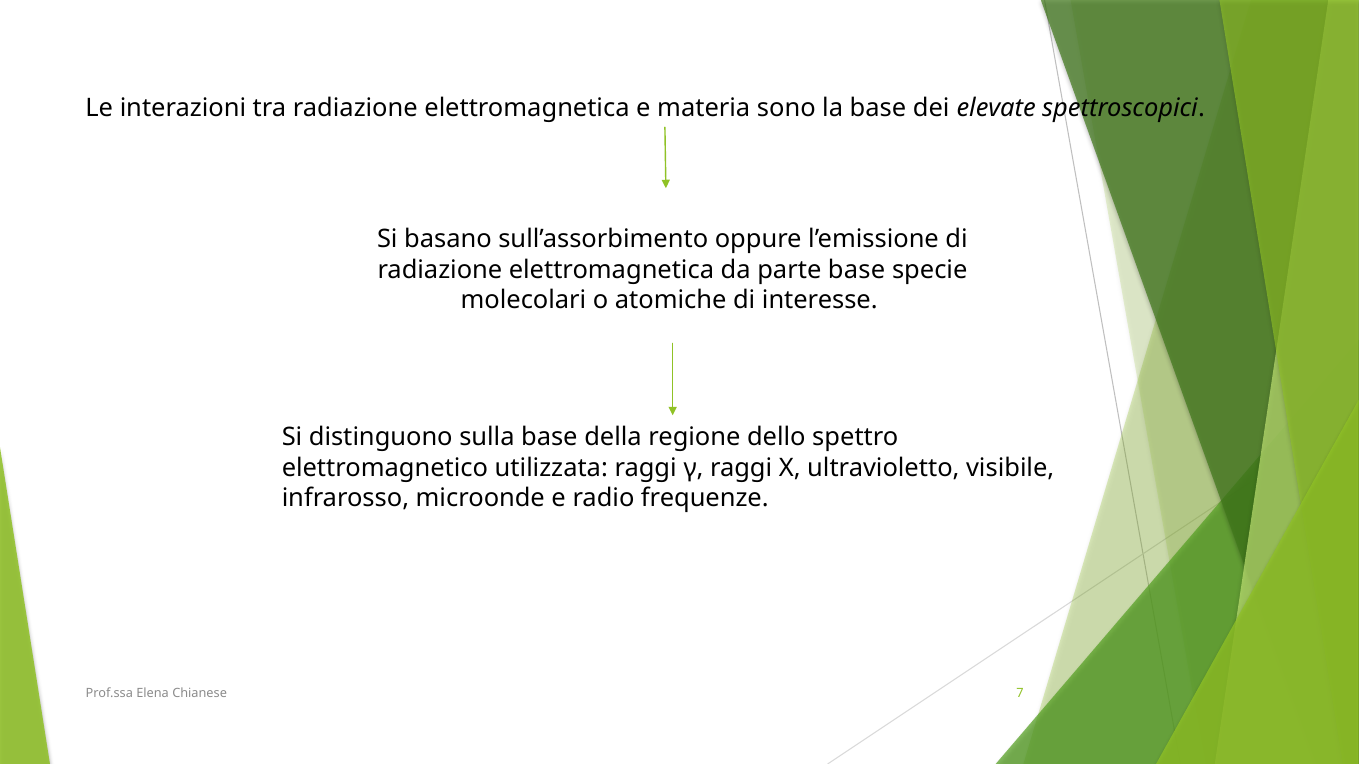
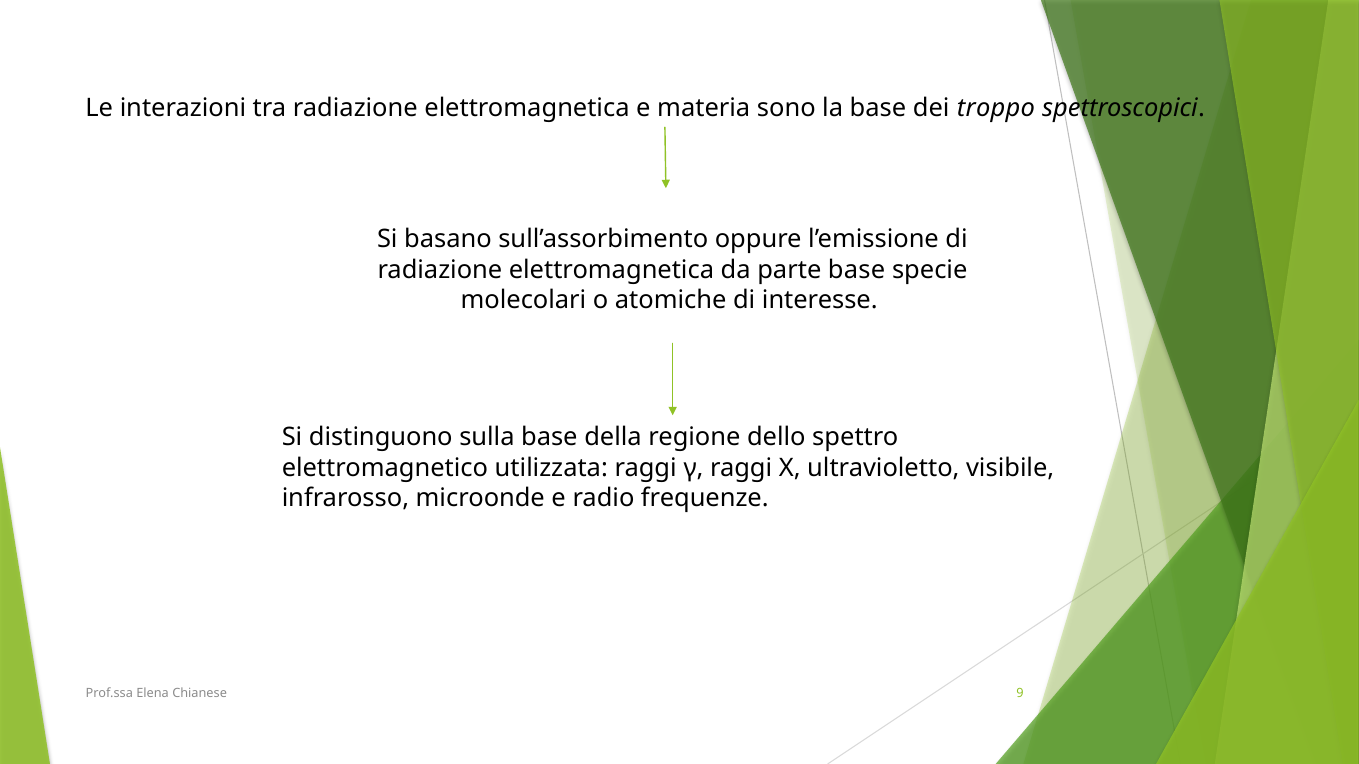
elevate: elevate -> troppo
7: 7 -> 9
